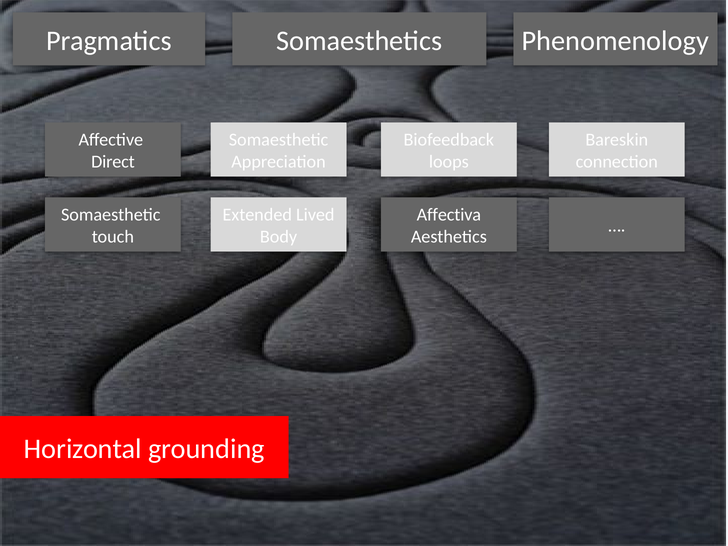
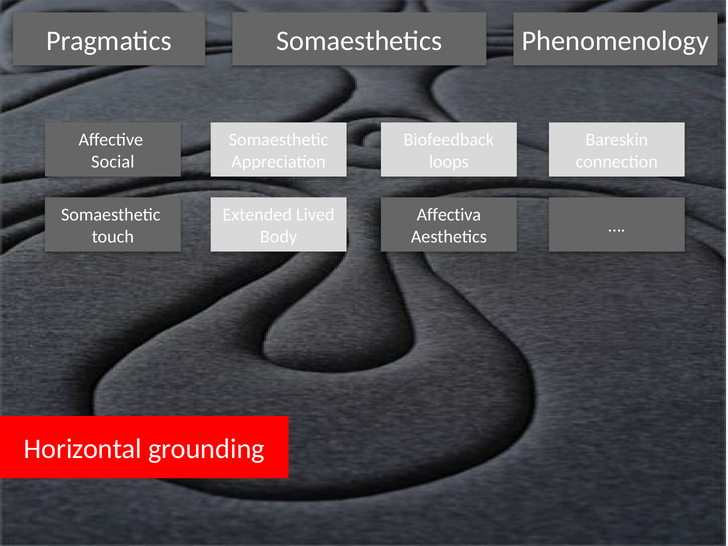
Direct: Direct -> Social
